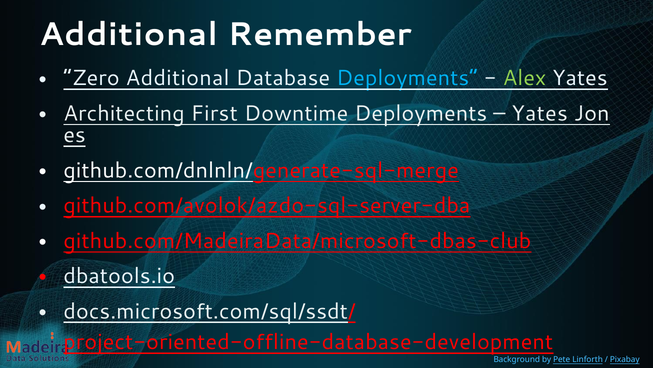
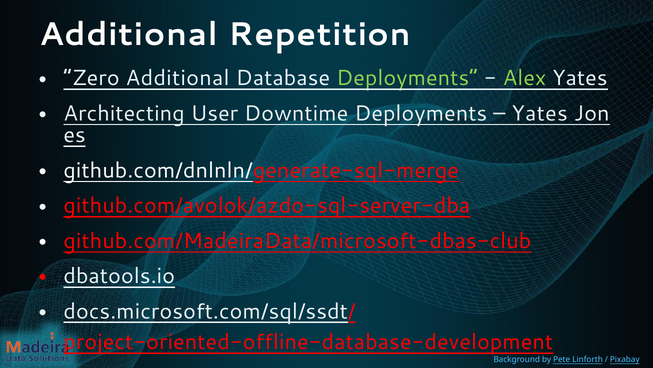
Remember: Remember -> Repetition
Deployments at (407, 78) colour: light blue -> light green
First: First -> User
